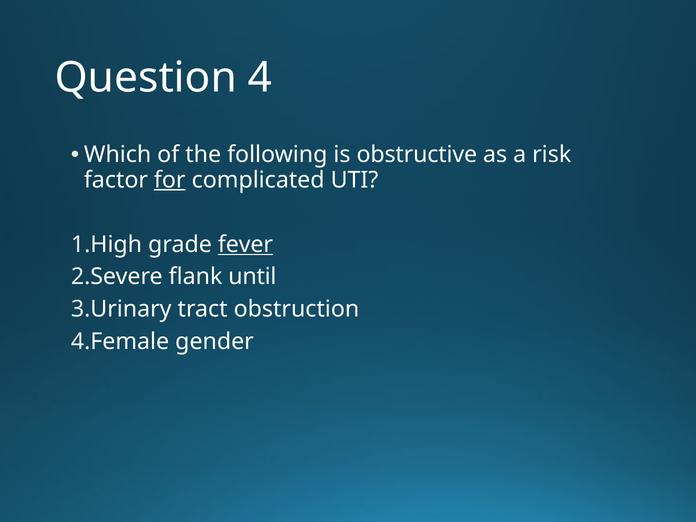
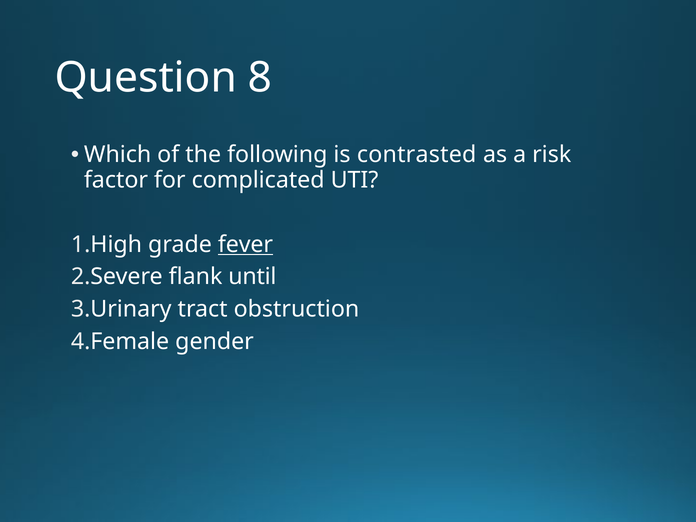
4: 4 -> 8
obstructive: obstructive -> contrasted
for underline: present -> none
